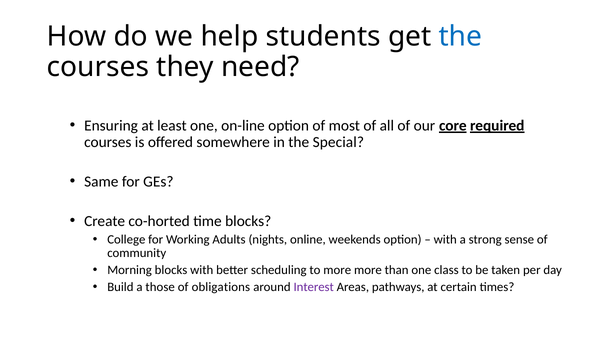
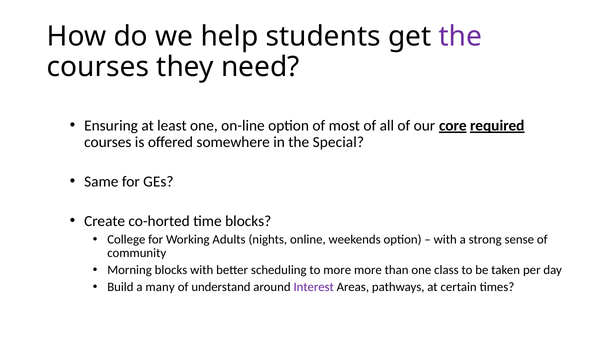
the at (460, 36) colour: blue -> purple
those: those -> many
obligations: obligations -> understand
